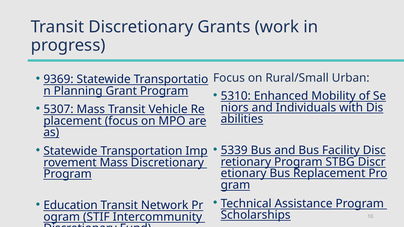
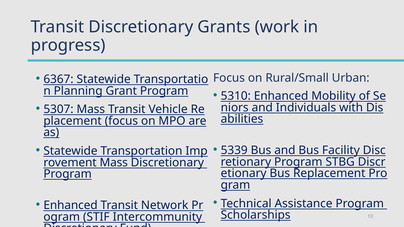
9369: 9369 -> 6367
Education at (71, 206): Education -> Enhanced
